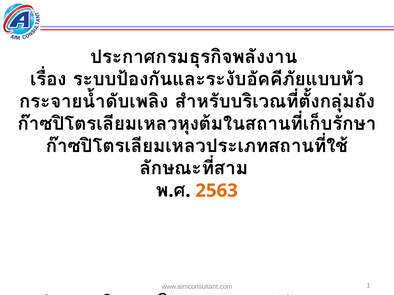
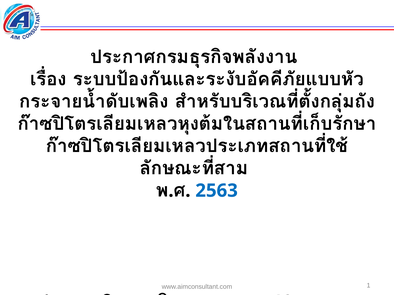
2563 at (217, 191) colour: orange -> blue
